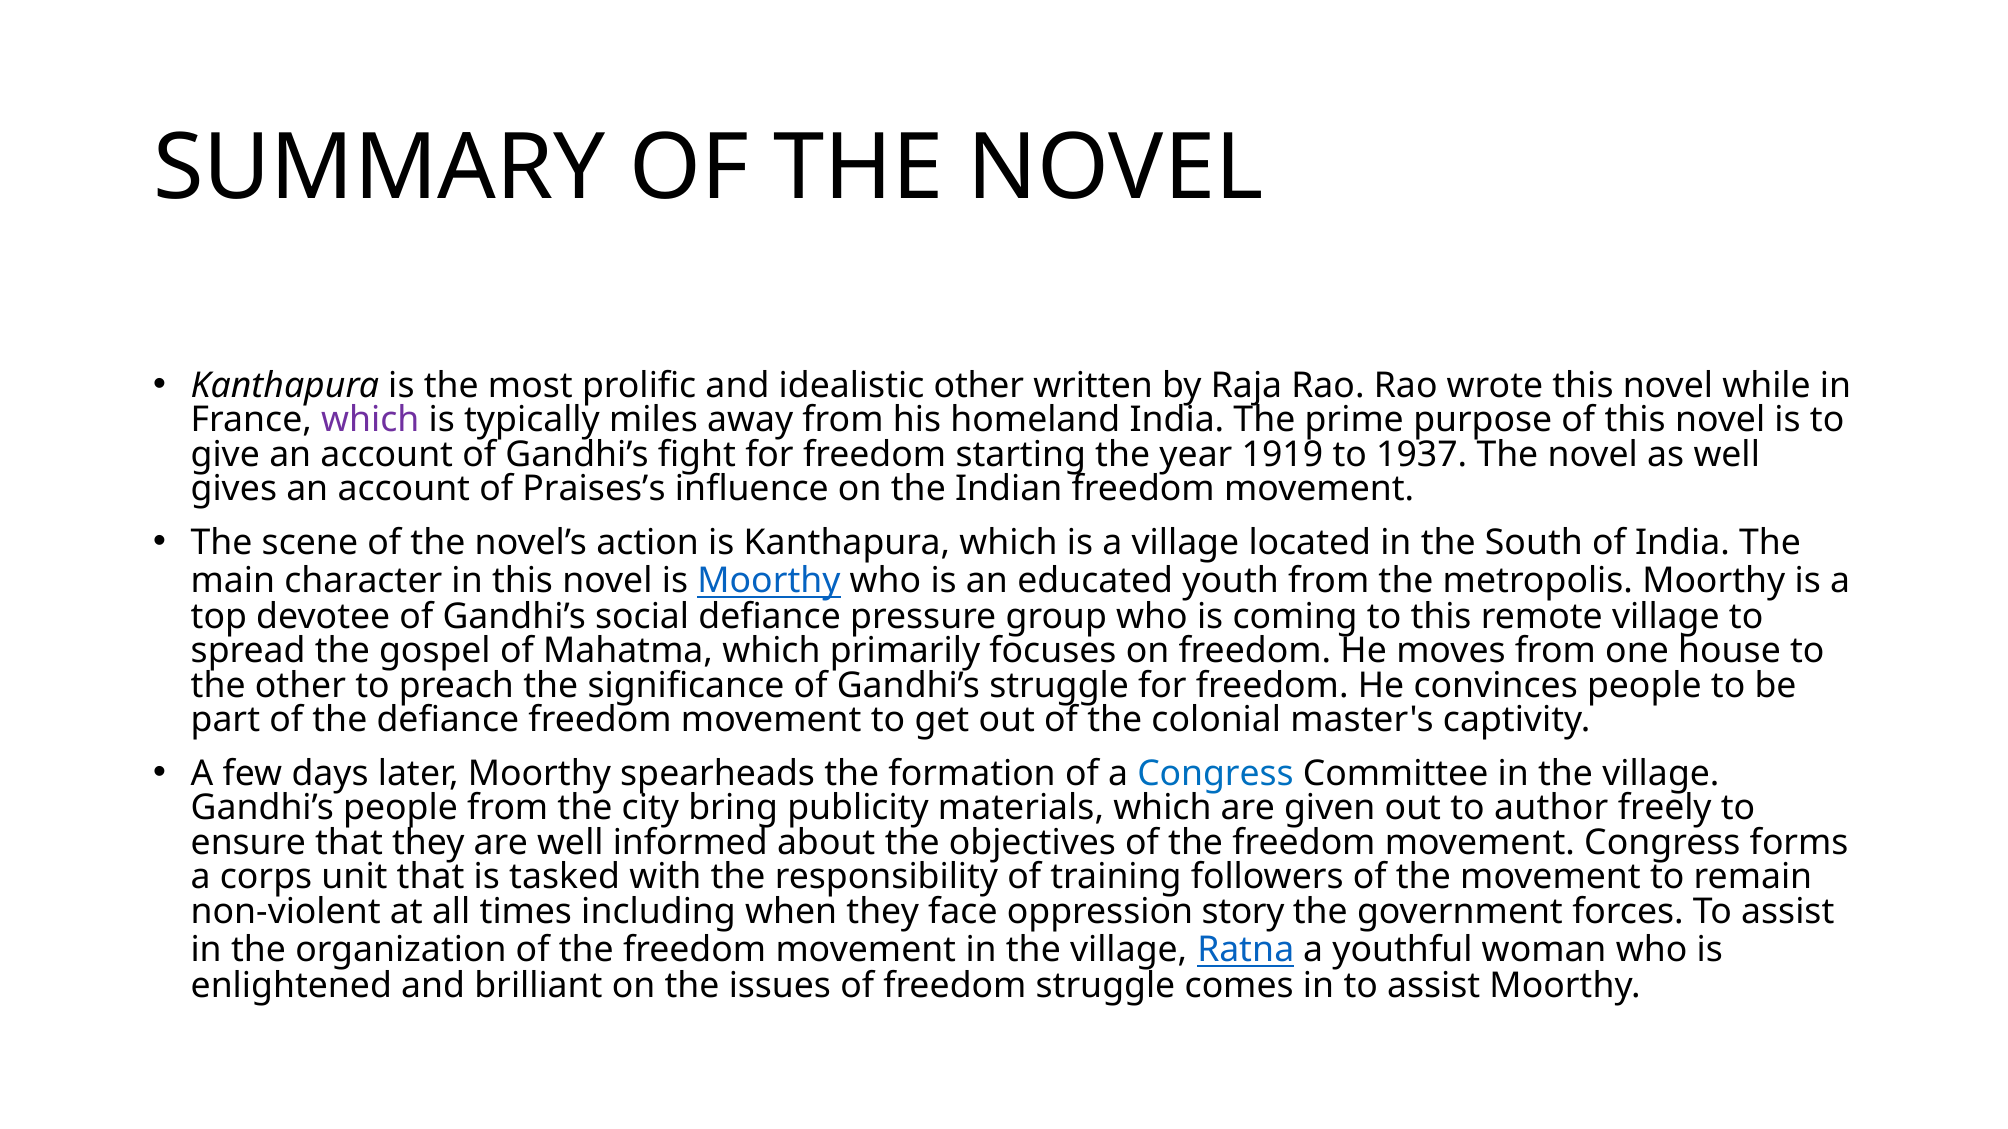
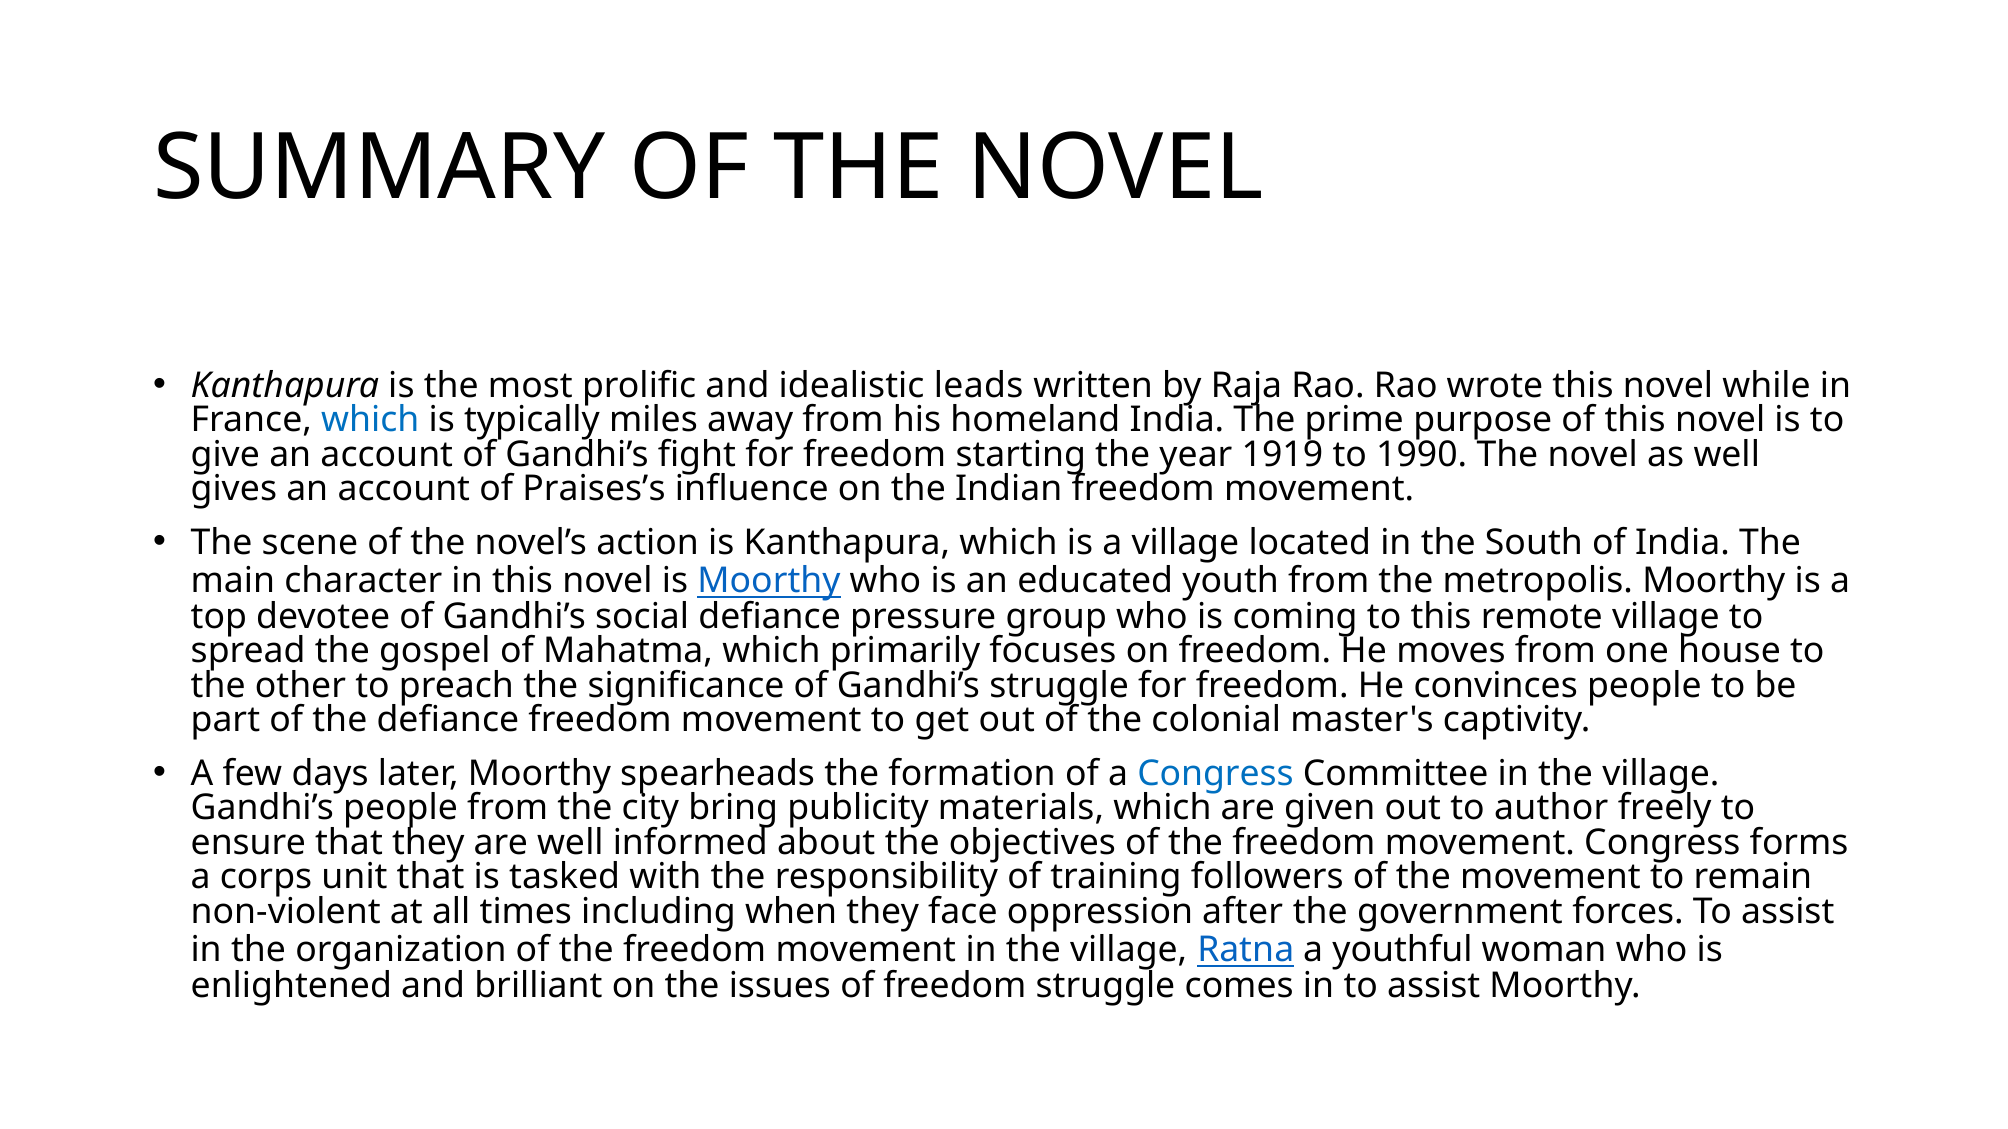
idealistic other: other -> leads
which at (370, 420) colour: purple -> blue
1937: 1937 -> 1990
story: story -> after
